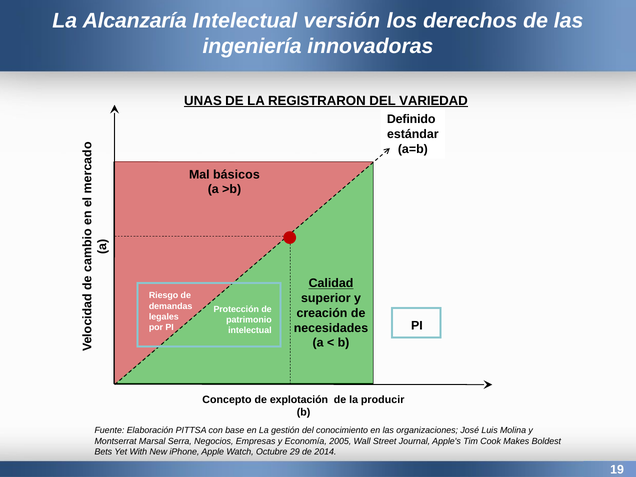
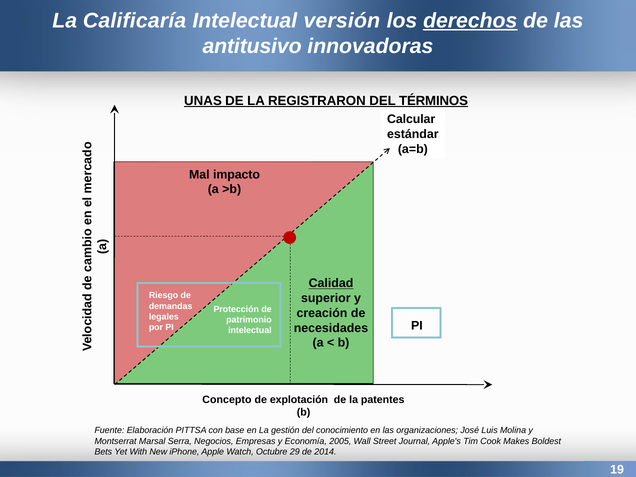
Alcanzaría: Alcanzaría -> Calificaría
derechos underline: none -> present
ingeniería: ingeniería -> antitusivo
VARIEDAD: VARIEDAD -> TÉRMINOS
Definido: Definido -> Calcular
básicos: básicos -> impacto
producir: producir -> patentes
